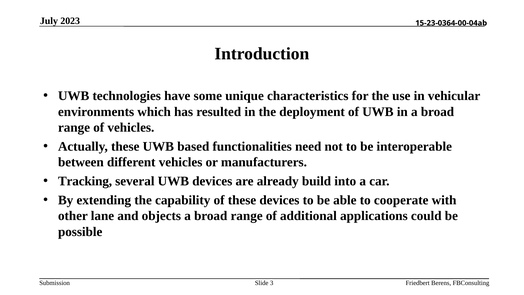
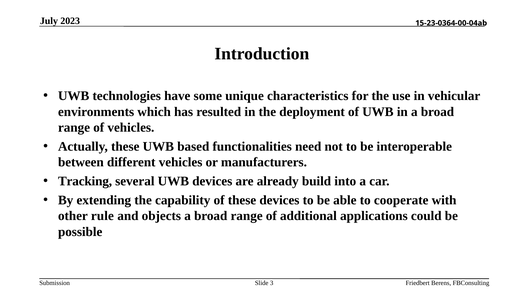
lane: lane -> rule
